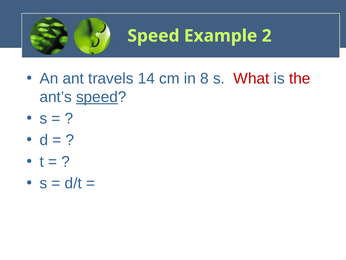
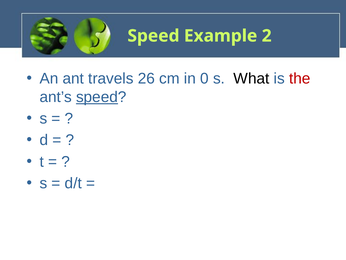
14: 14 -> 26
8: 8 -> 0
What colour: red -> black
